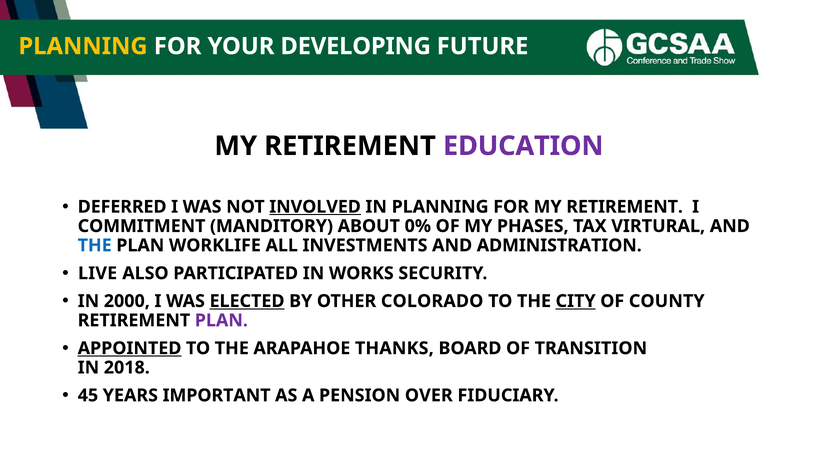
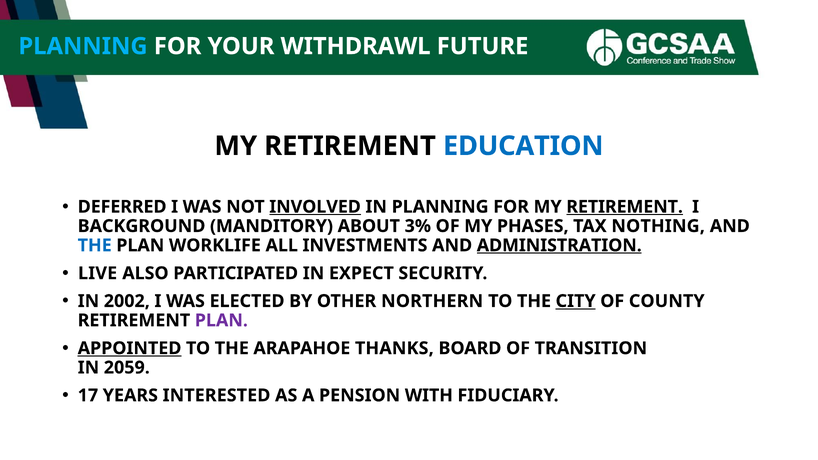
PLANNING at (83, 46) colour: yellow -> light blue
DEVELOPING: DEVELOPING -> WITHDRAWL
EDUCATION colour: purple -> blue
RETIREMENT at (625, 207) underline: none -> present
COMMITMENT: COMMITMENT -> BACKGROUND
0%: 0% -> 3%
VIRTURAL: VIRTURAL -> NOTHING
ADMINISTRATION underline: none -> present
WORKS: WORKS -> EXPECT
2000: 2000 -> 2002
ELECTED underline: present -> none
COLORADO: COLORADO -> NORTHERN
2018: 2018 -> 2059
45: 45 -> 17
IMPORTANT: IMPORTANT -> INTERESTED
OVER: OVER -> WITH
